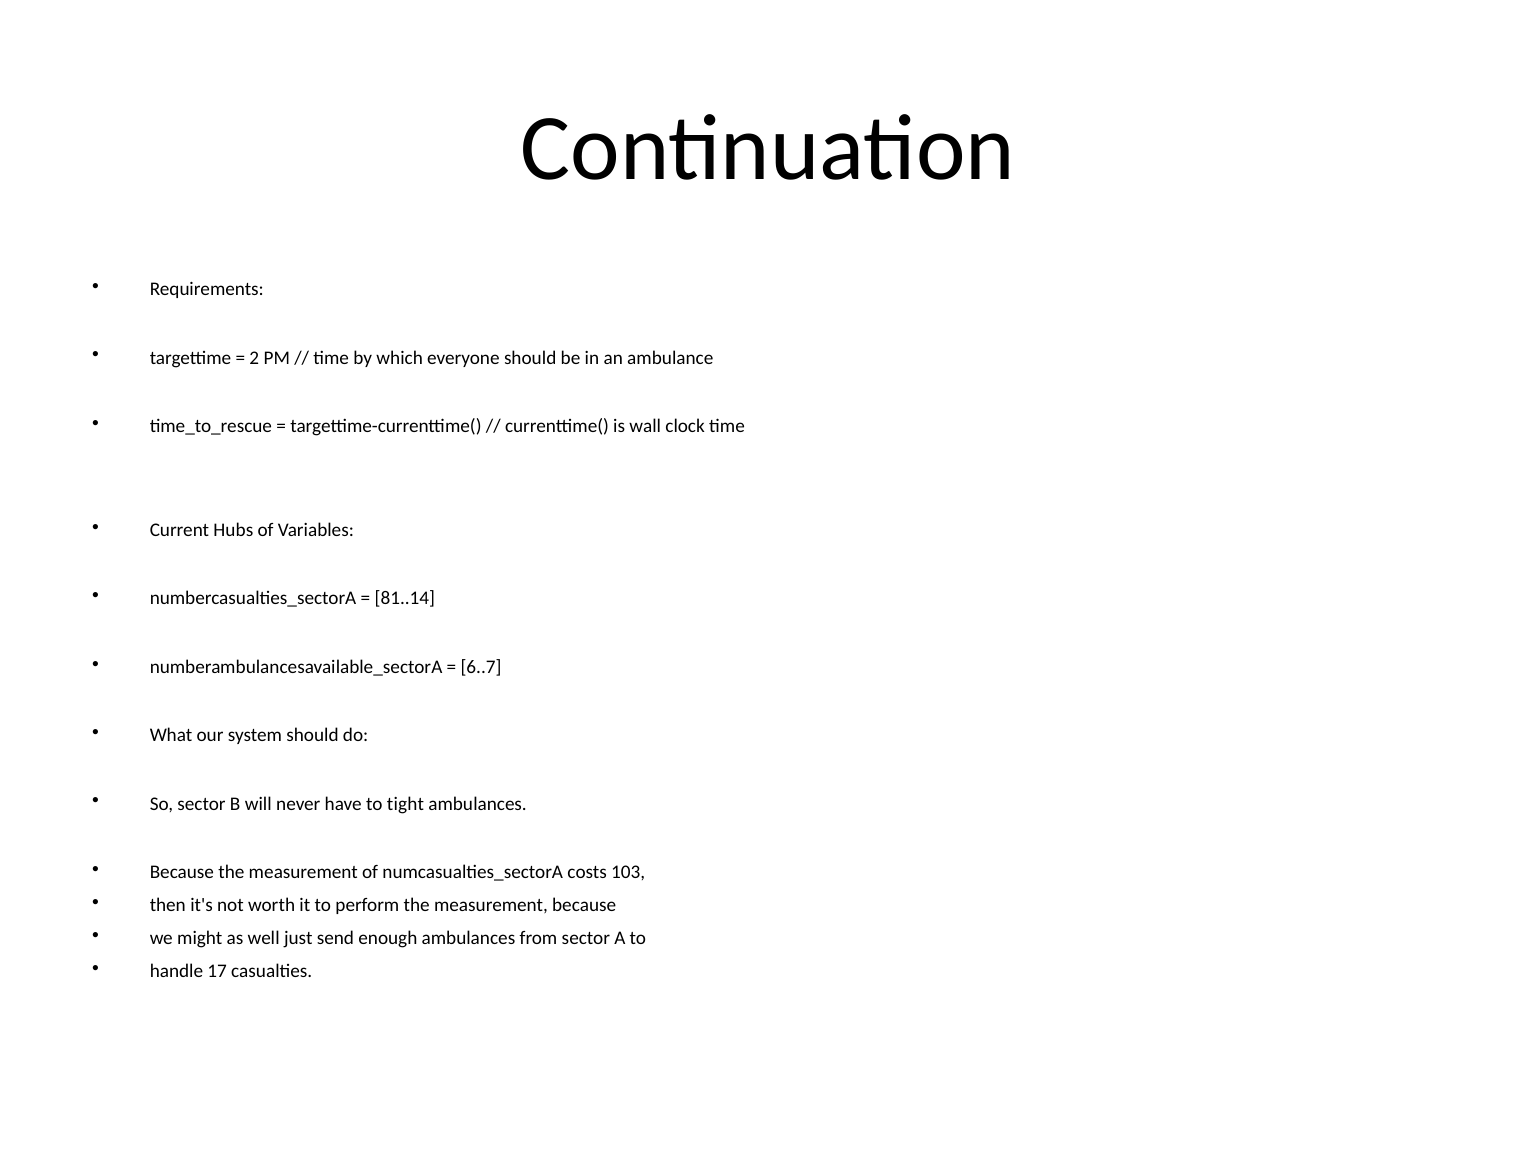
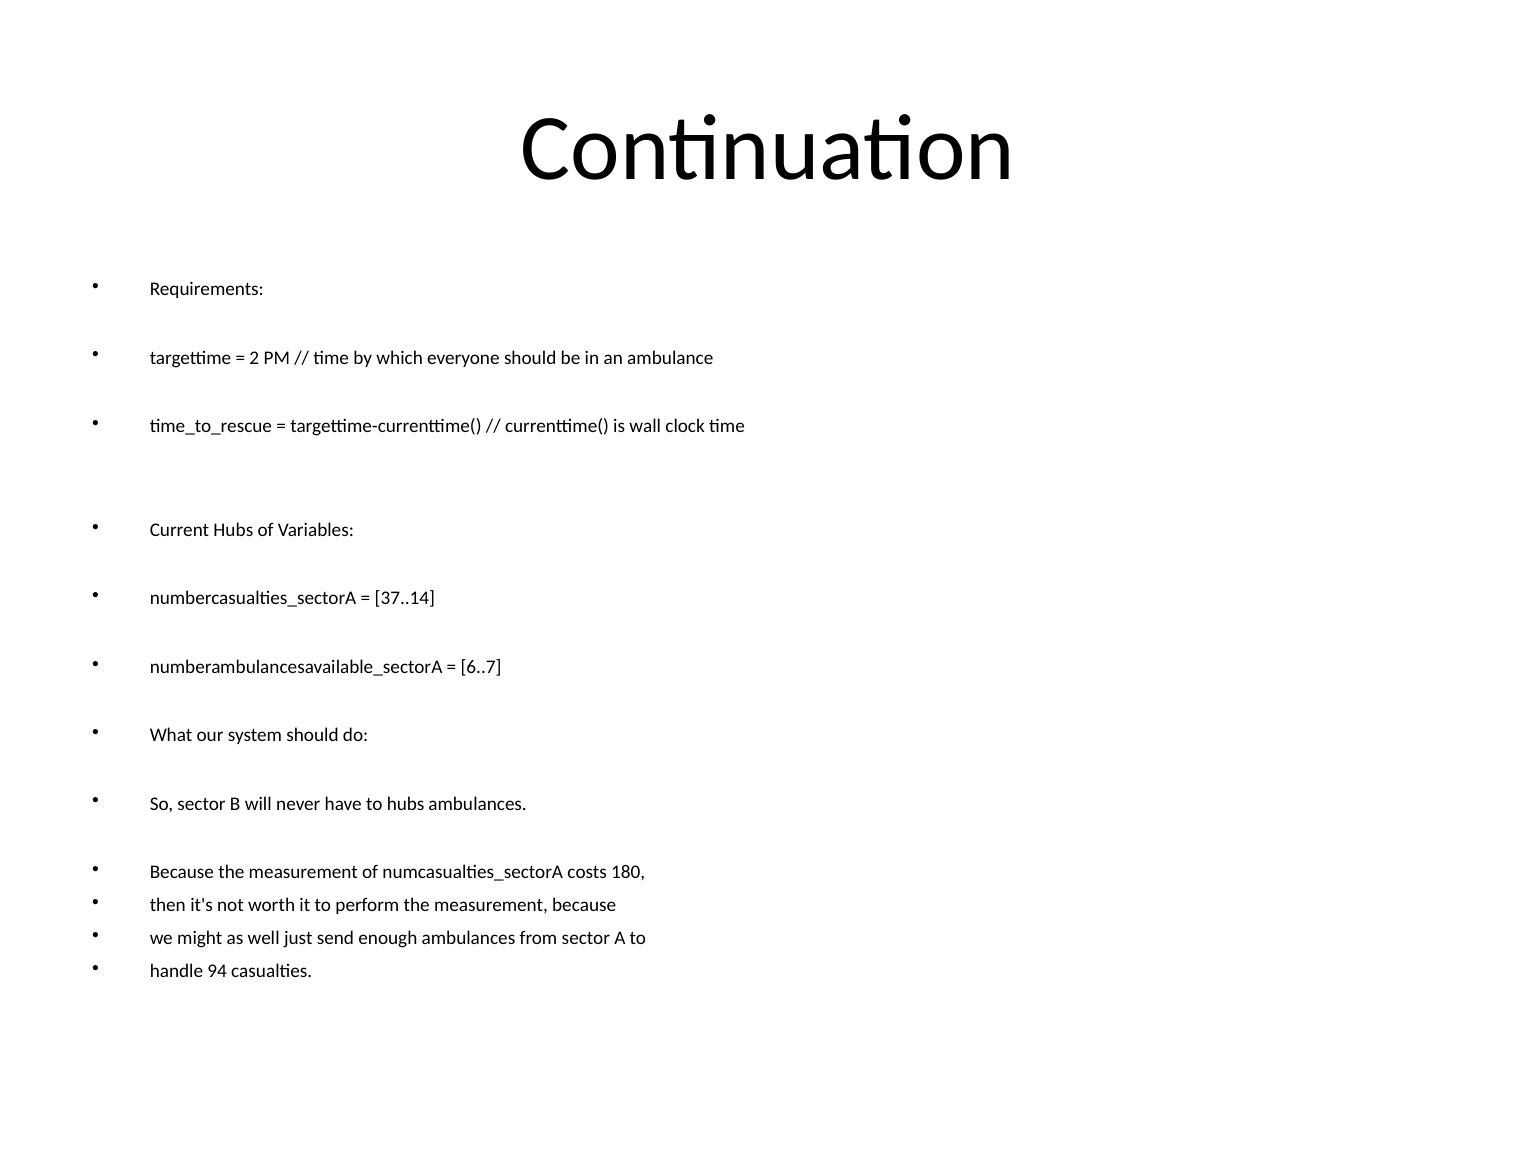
81..14: 81..14 -> 37..14
to tight: tight -> hubs
103: 103 -> 180
17: 17 -> 94
